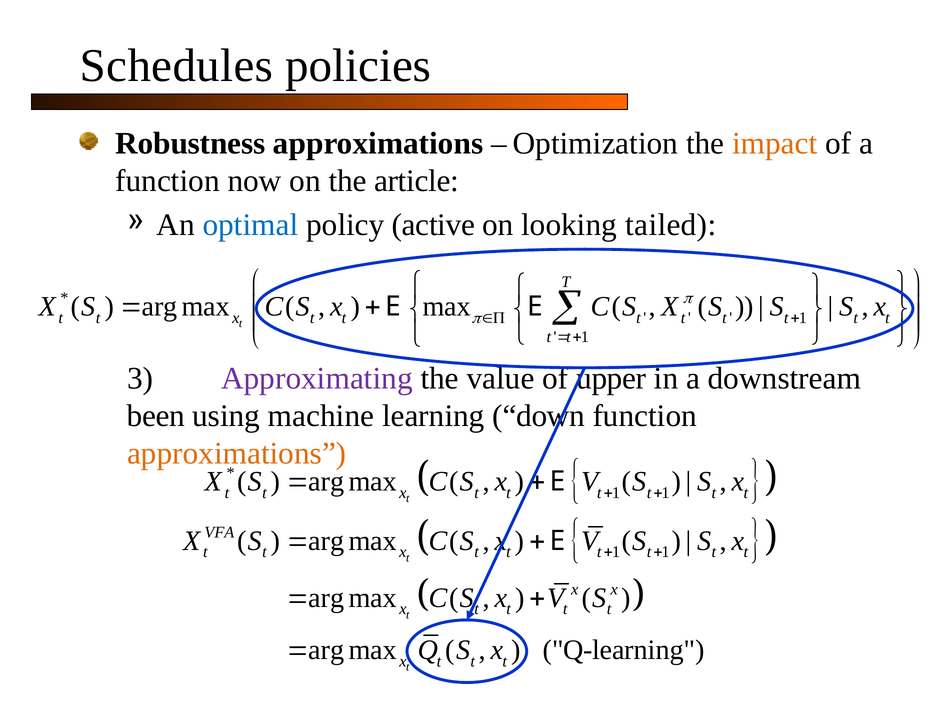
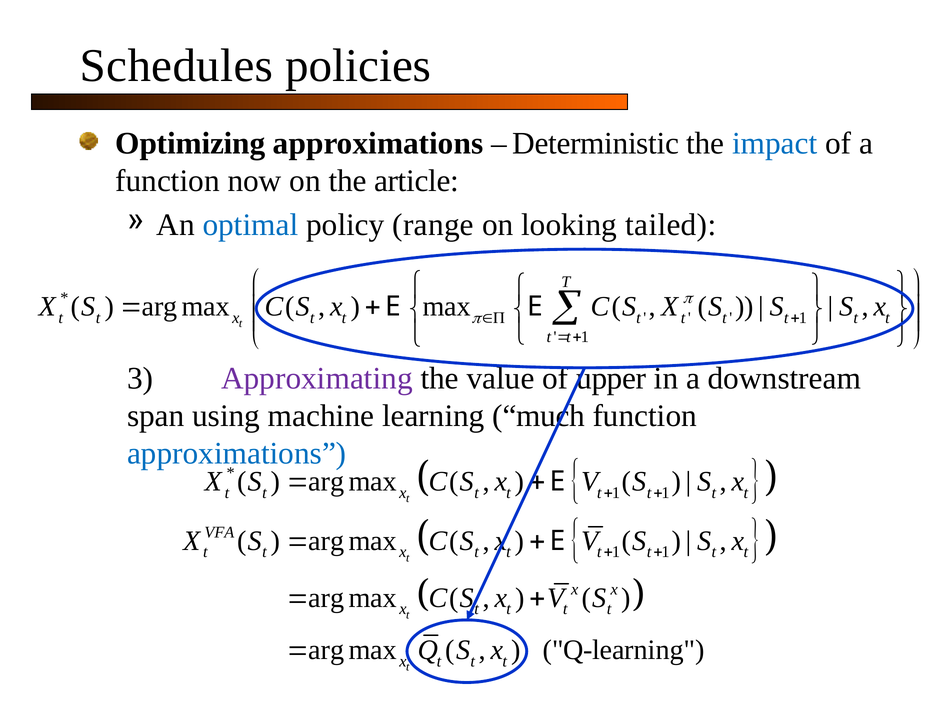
Robustness: Robustness -> Optimizing
Optimization: Optimization -> Deterministic
impact colour: orange -> blue
active: active -> range
been: been -> span
down: down -> much
approximations at (237, 454) colour: orange -> blue
